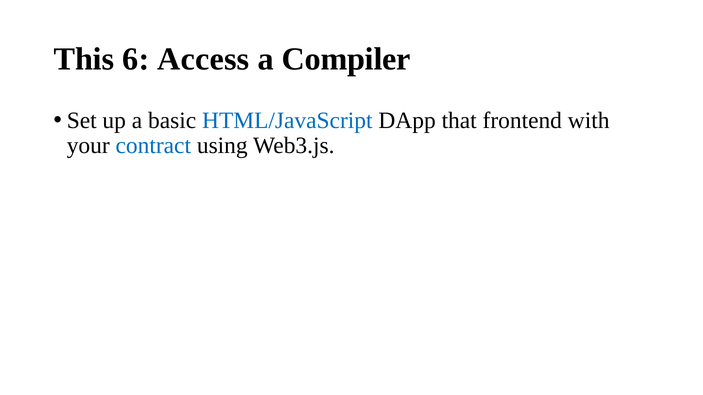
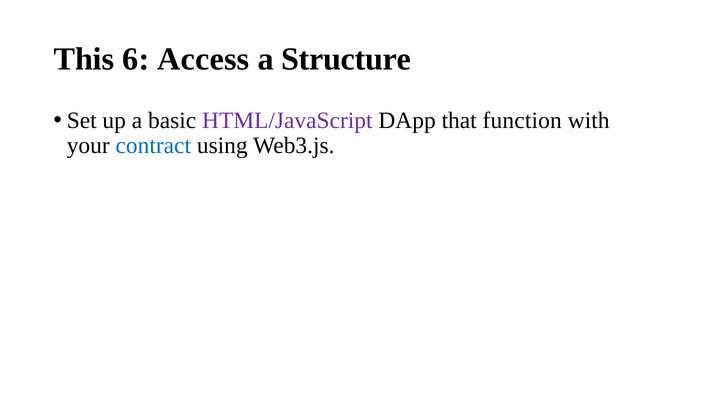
Compiler: Compiler -> Structure
HTML/JavaScript colour: blue -> purple
frontend: frontend -> function
